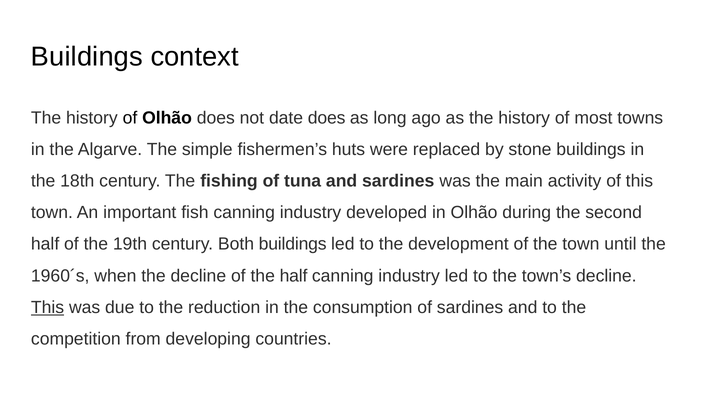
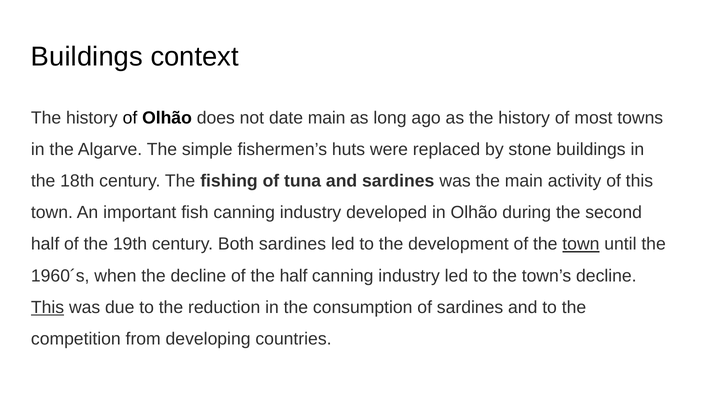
date does: does -> main
Both buildings: buildings -> sardines
town at (581, 244) underline: none -> present
